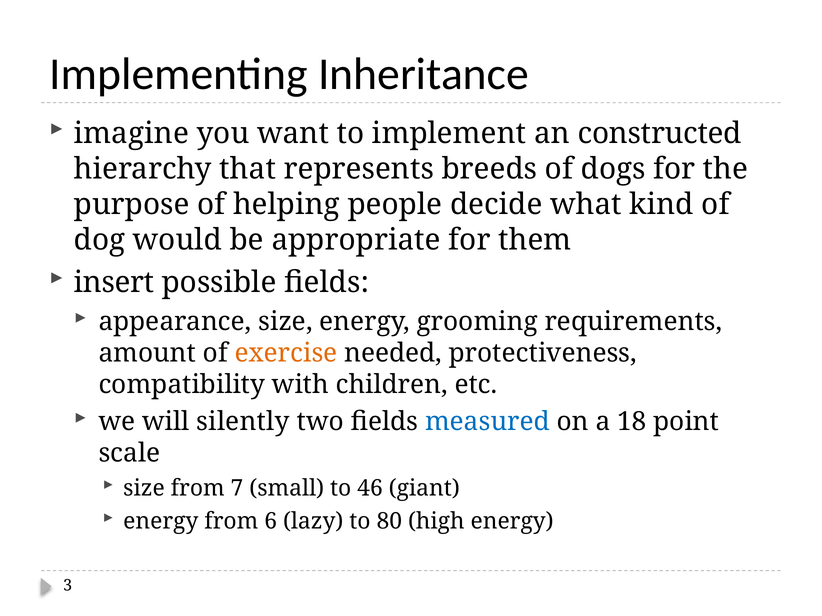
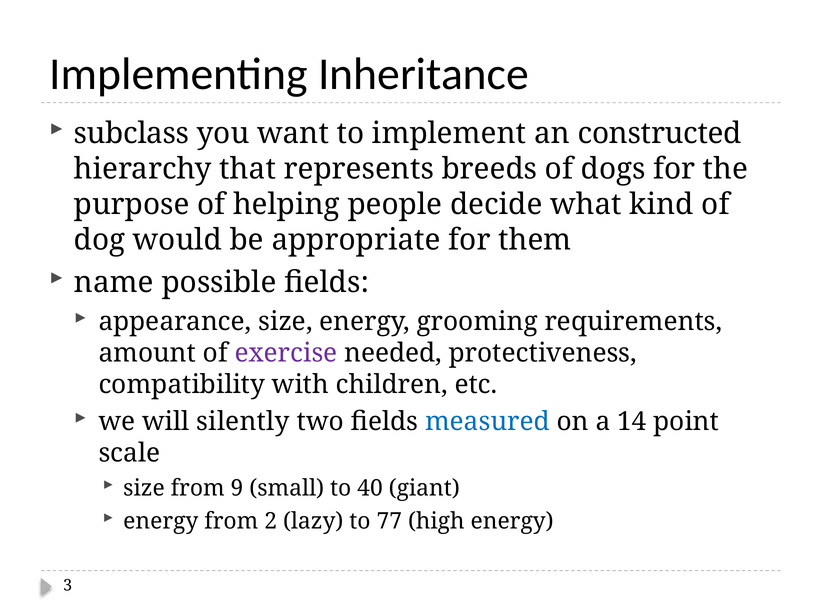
imagine: imagine -> subclass
insert: insert -> name
exercise colour: orange -> purple
18: 18 -> 14
7: 7 -> 9
46: 46 -> 40
6: 6 -> 2
80: 80 -> 77
